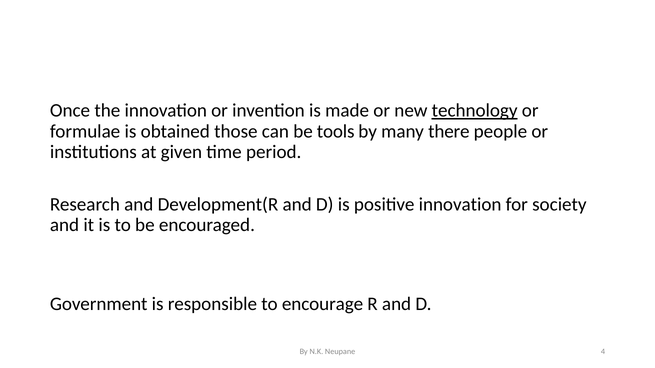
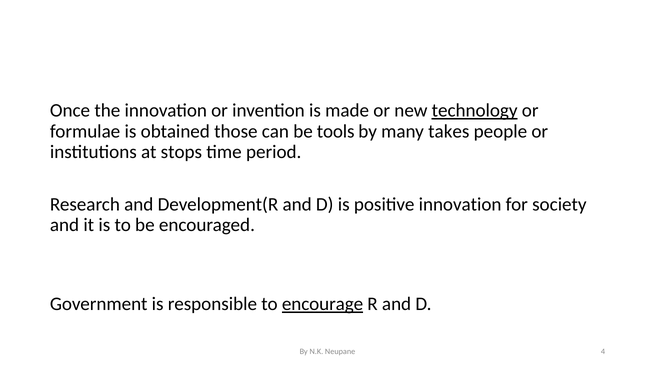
there: there -> takes
given: given -> stops
encourage underline: none -> present
